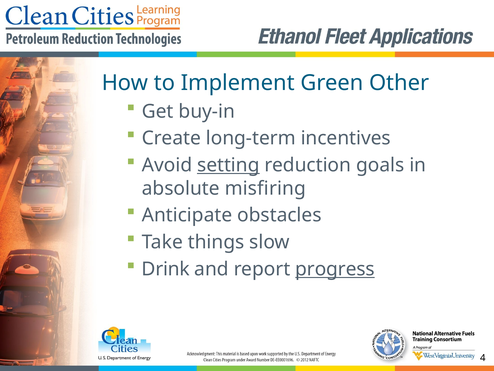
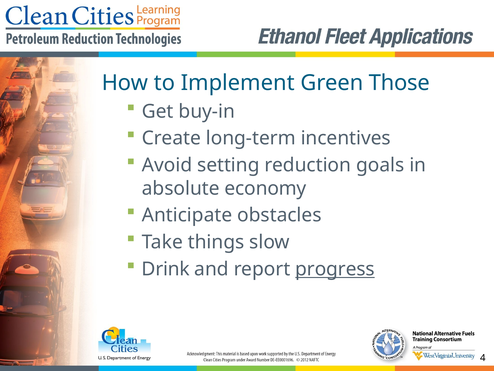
Other: Other -> Those
setting underline: present -> none
misfiring: misfiring -> economy
